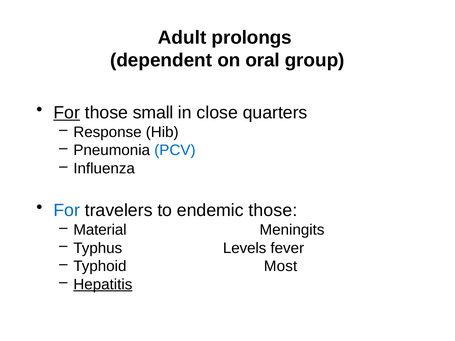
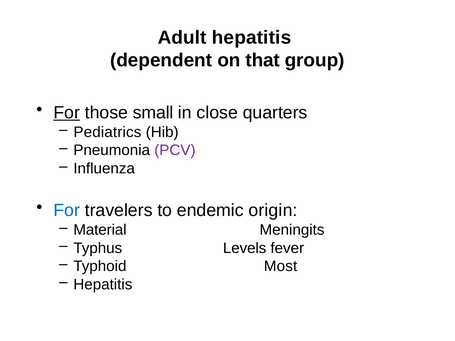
Adult prolongs: prolongs -> hepatitis
oral: oral -> that
Response: Response -> Pediatrics
PCV colour: blue -> purple
endemic those: those -> origin
Hepatitis at (103, 285) underline: present -> none
